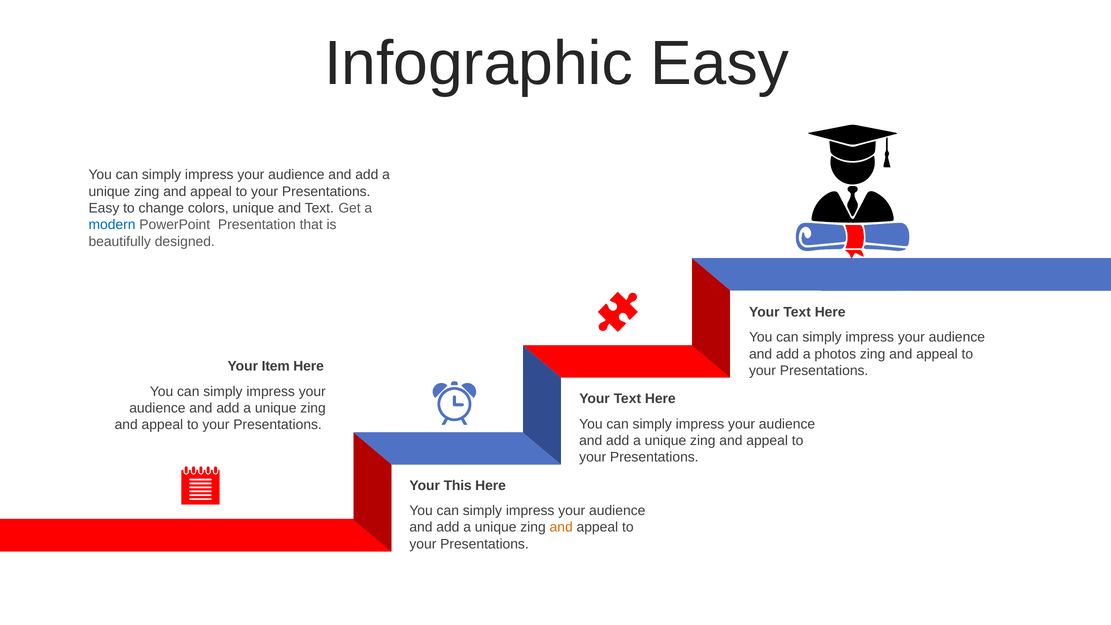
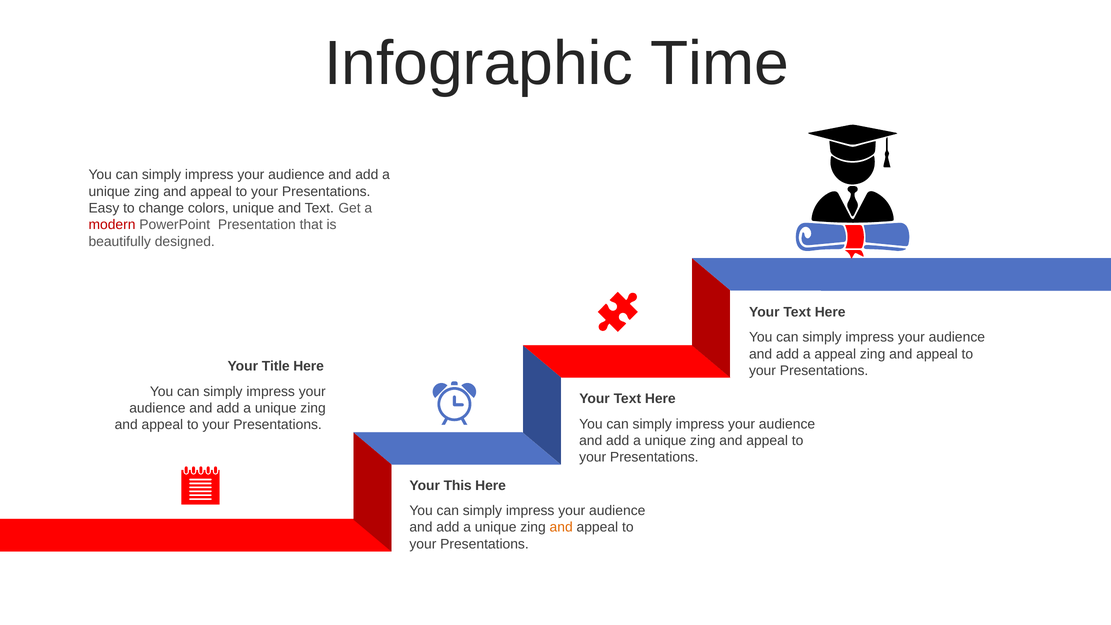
Infographic Easy: Easy -> Time
modern colour: blue -> red
a photos: photos -> appeal
Item: Item -> Title
